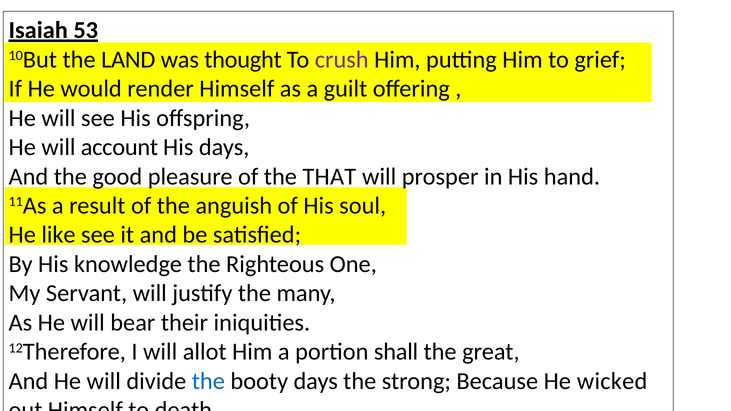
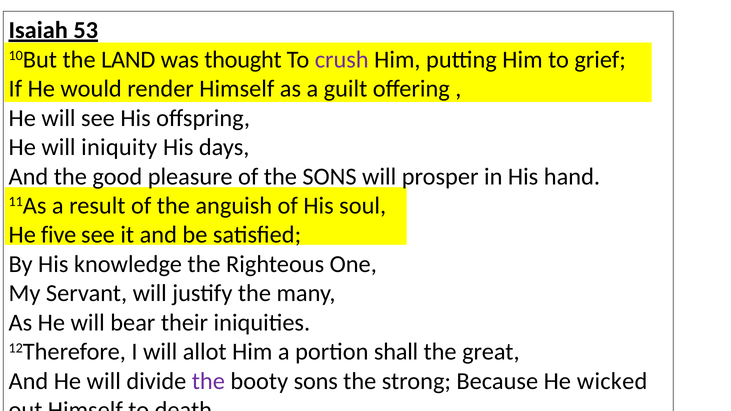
account: account -> iniquity
the THAT: THAT -> SONS
like: like -> five
the at (208, 381) colour: blue -> purple
booty days: days -> sons
